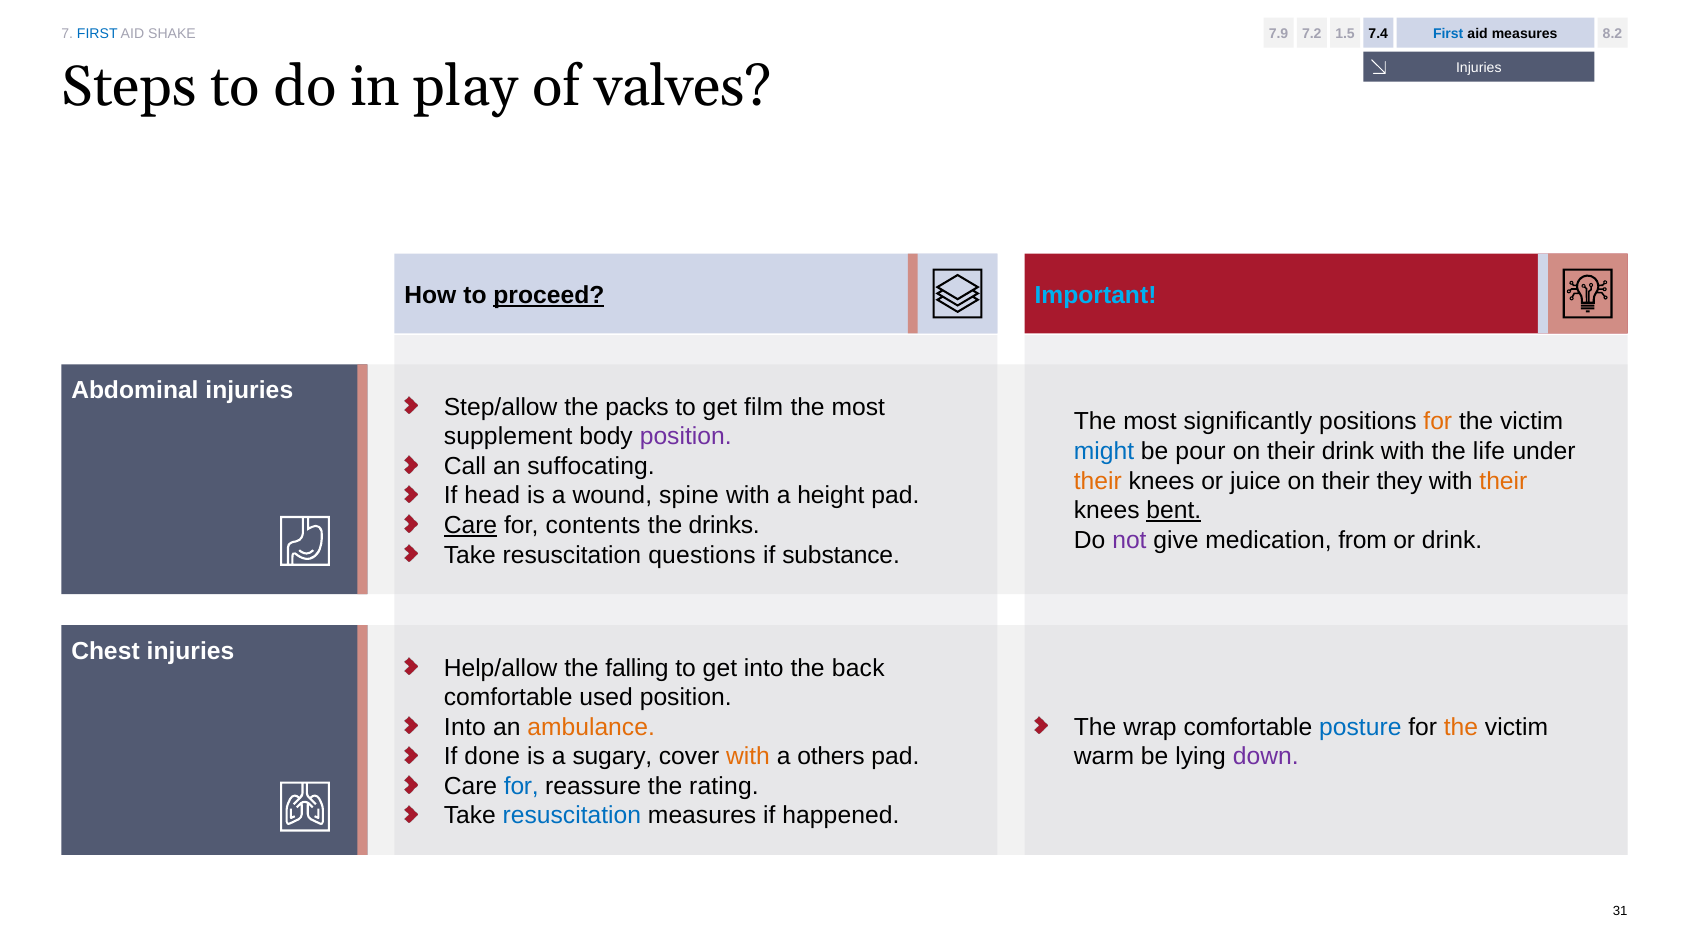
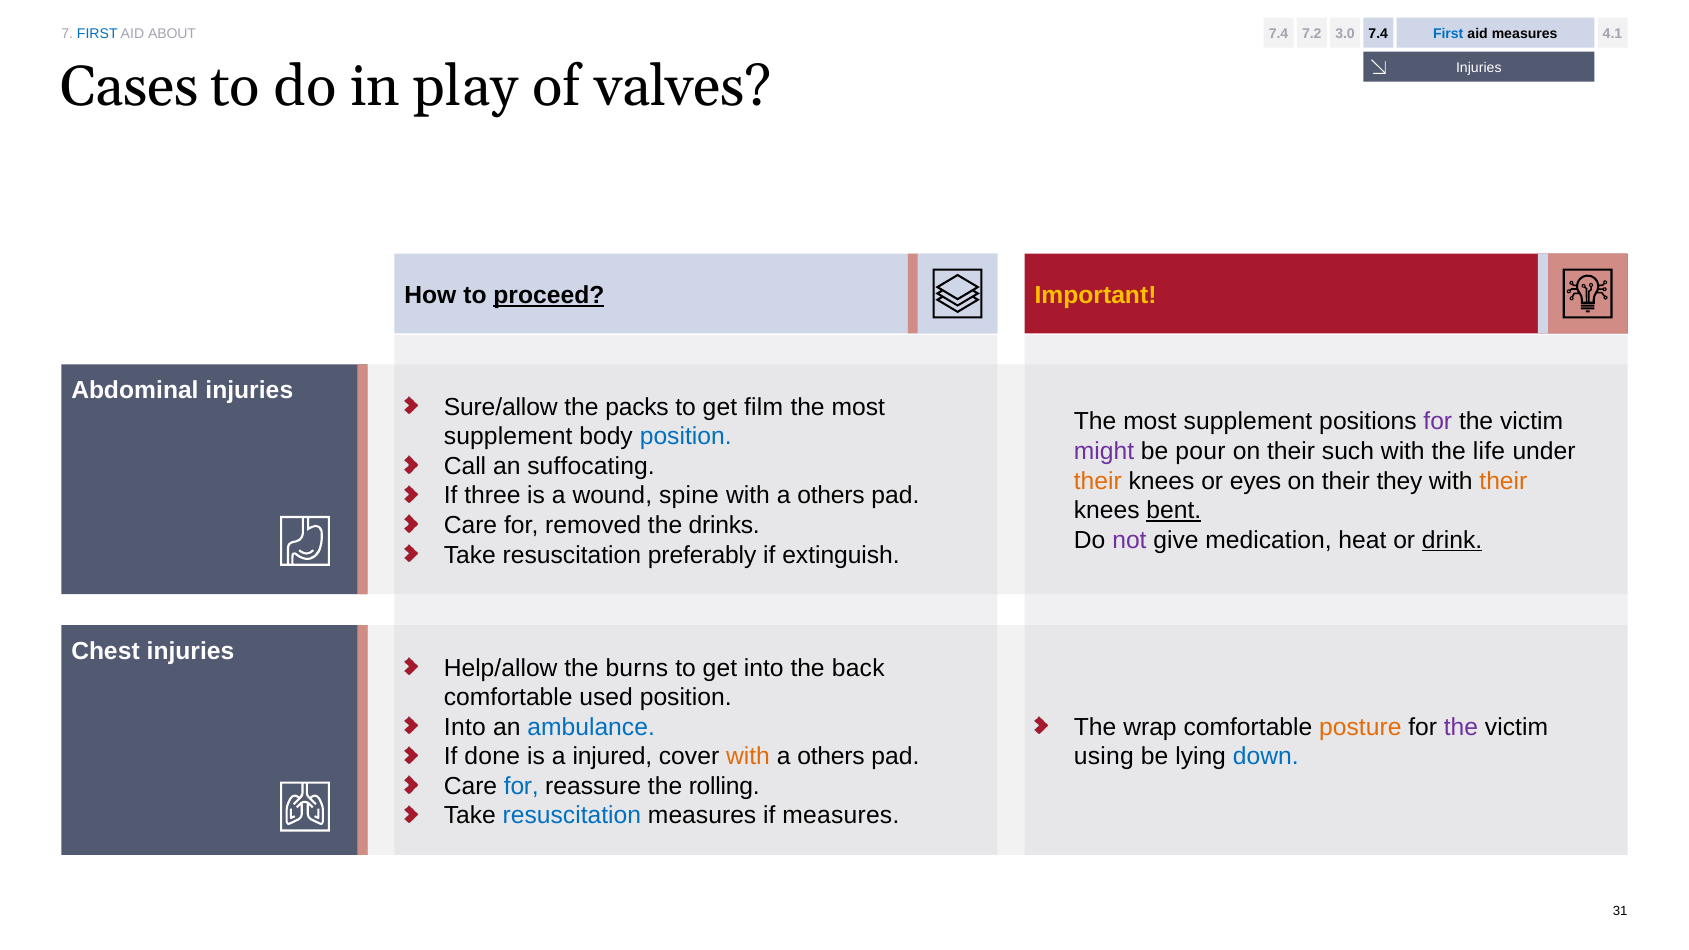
SHAKE: SHAKE -> ABOUT
7.9 at (1279, 34): 7.9 -> 7.4
1.5: 1.5 -> 3.0
8.2: 8.2 -> 4.1
Steps: Steps -> Cases
Important colour: light blue -> yellow
Step/allow: Step/allow -> Sure/allow
significantly at (1248, 422): significantly -> supplement
for at (1438, 422) colour: orange -> purple
position at (686, 437) colour: purple -> blue
might colour: blue -> purple
their drink: drink -> such
juice: juice -> eyes
head: head -> three
height at (831, 496): height -> others
Care at (470, 525) underline: present -> none
contents: contents -> removed
from: from -> heat
drink at (1452, 540) underline: none -> present
questions: questions -> preferably
substance: substance -> extinguish
falling: falling -> burns
ambulance colour: orange -> blue
posture colour: blue -> orange
the at (1461, 727) colour: orange -> purple
sugary: sugary -> injured
warm: warm -> using
down colour: purple -> blue
rating: rating -> rolling
if happened: happened -> measures
